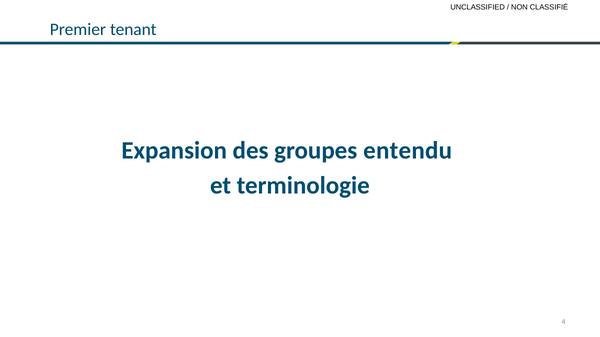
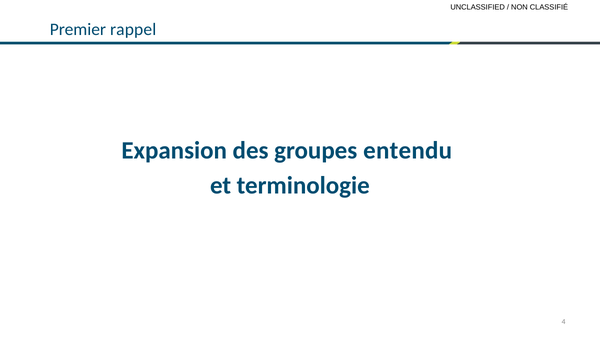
tenant: tenant -> rappel
